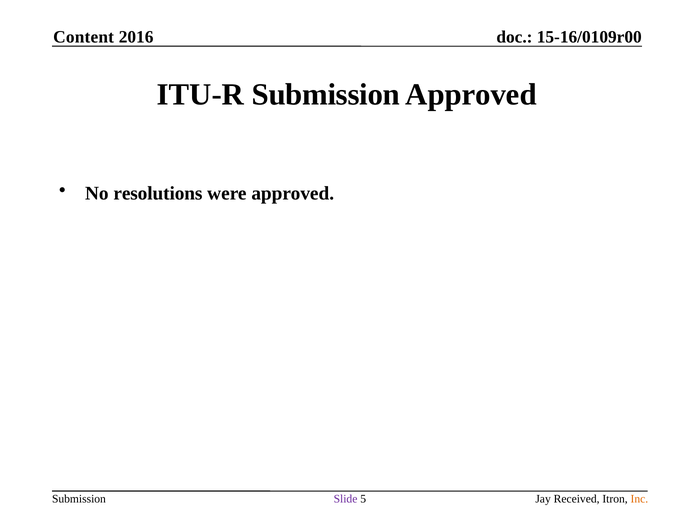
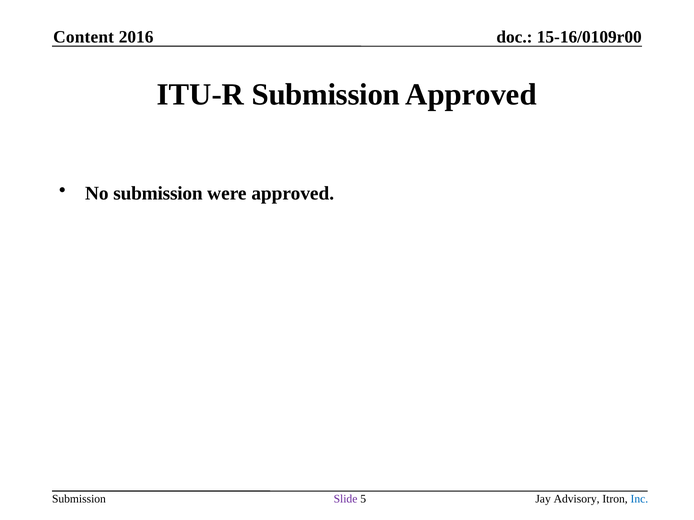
No resolutions: resolutions -> submission
Received: Received -> Advisory
Inc colour: orange -> blue
